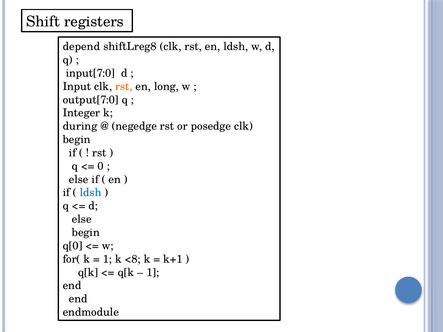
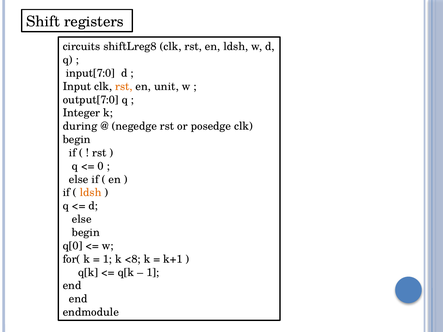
depend: depend -> circuits
long: long -> unit
ldsh at (91, 193) colour: blue -> orange
